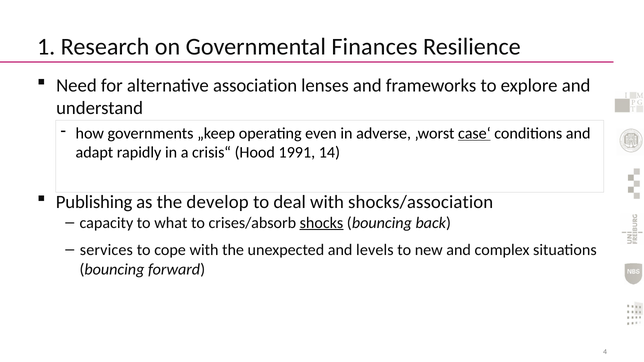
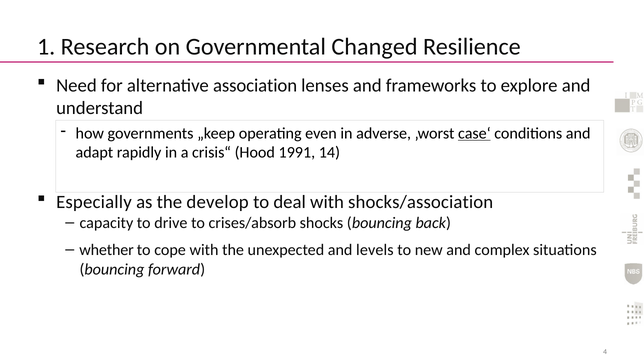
Finances: Finances -> Changed
Publishing: Publishing -> Especially
to what: what -> drive
shocks at (321, 223) underline: present -> none
services at (106, 250): services -> whether
